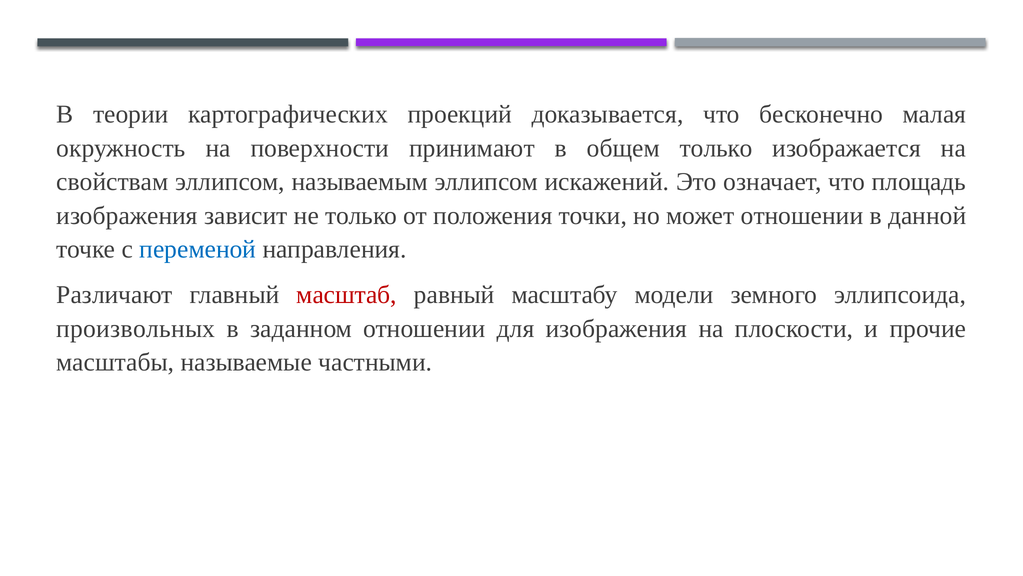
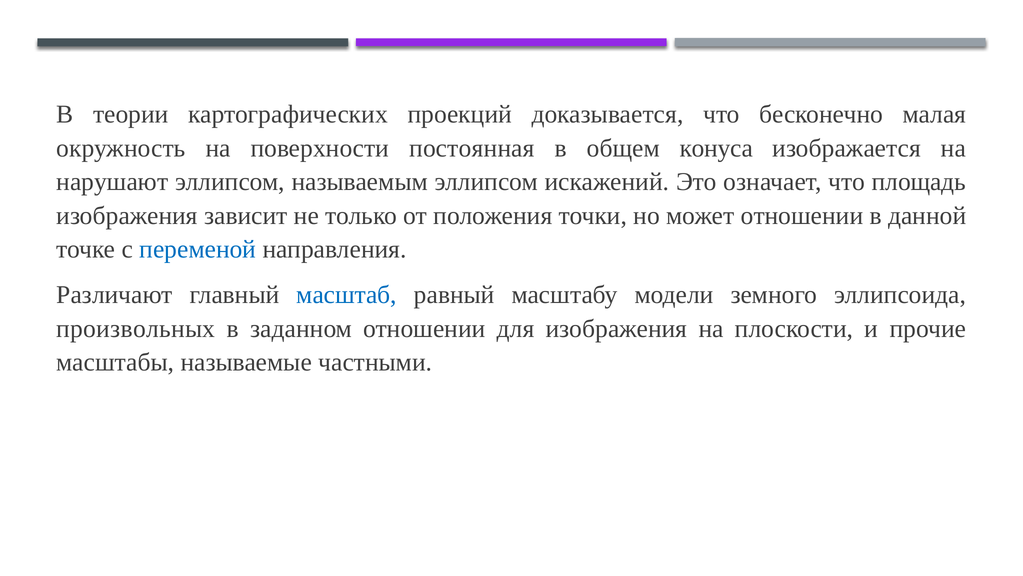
принимают: принимают -> постоянная
общем только: только -> конуса
свойствам: свойствам -> нарушают
масштаб colour: red -> blue
